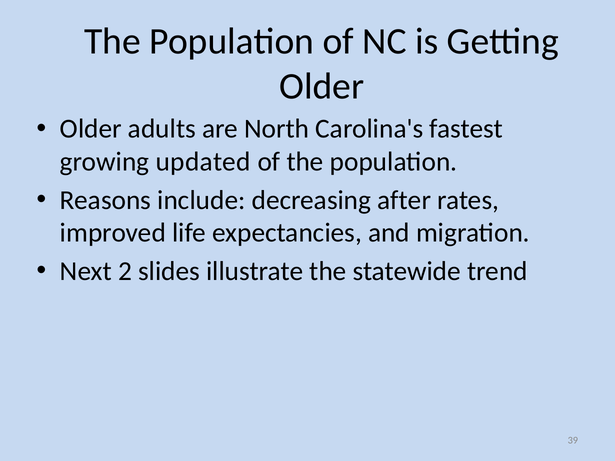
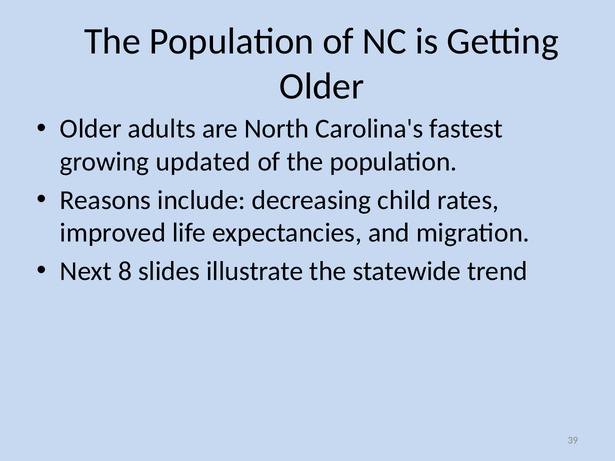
after: after -> child
2: 2 -> 8
